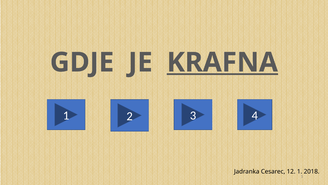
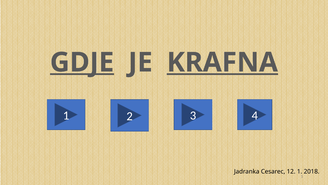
GDJE underline: none -> present
